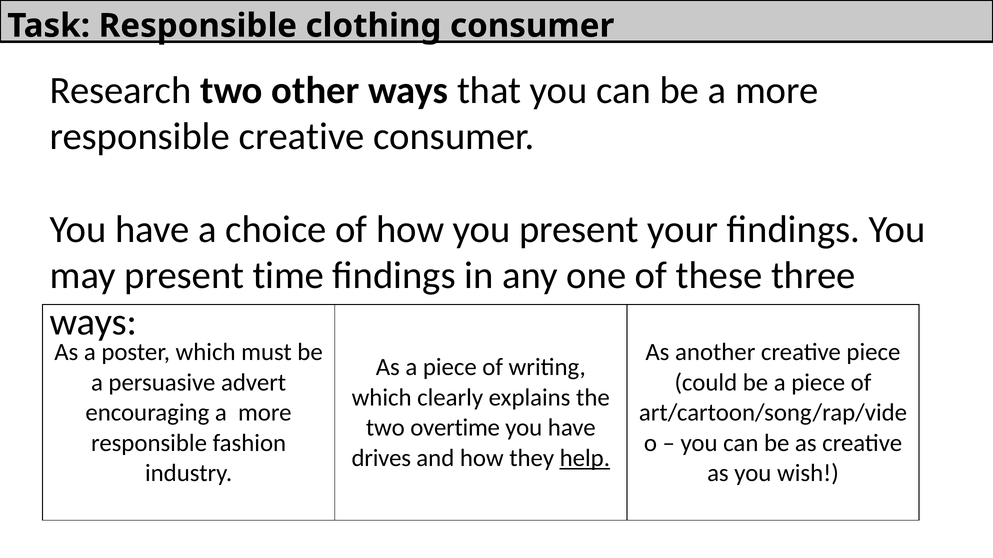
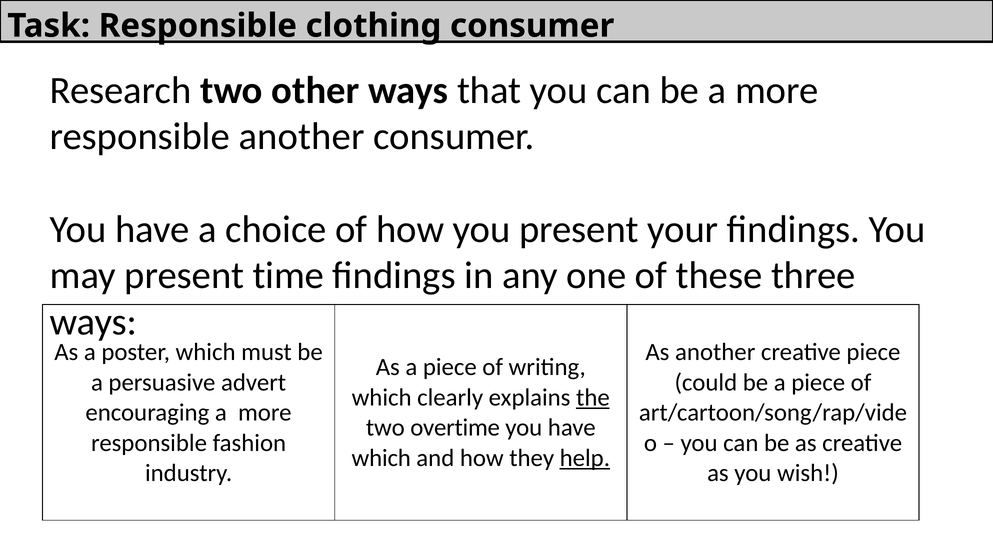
responsible creative: creative -> another
the underline: none -> present
drives at (381, 459): drives -> which
